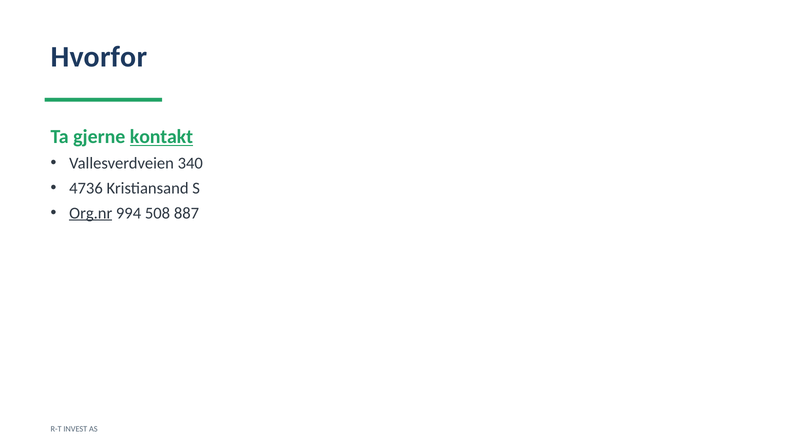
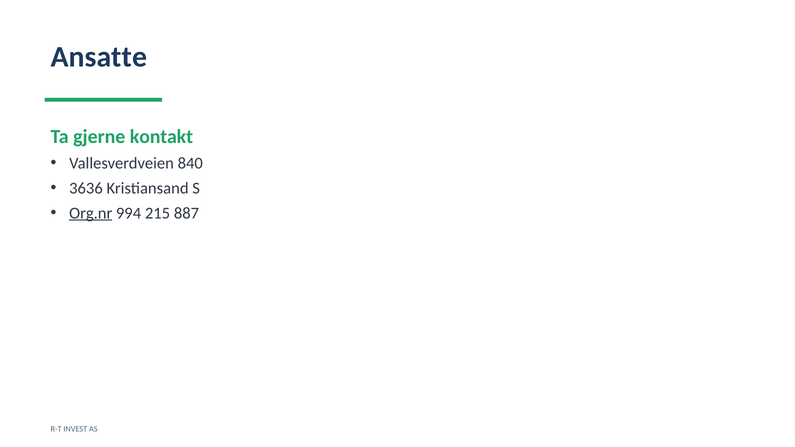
Hvorfor: Hvorfor -> Ansatte
kontakt underline: present -> none
340: 340 -> 840
4736: 4736 -> 3636
508: 508 -> 215
